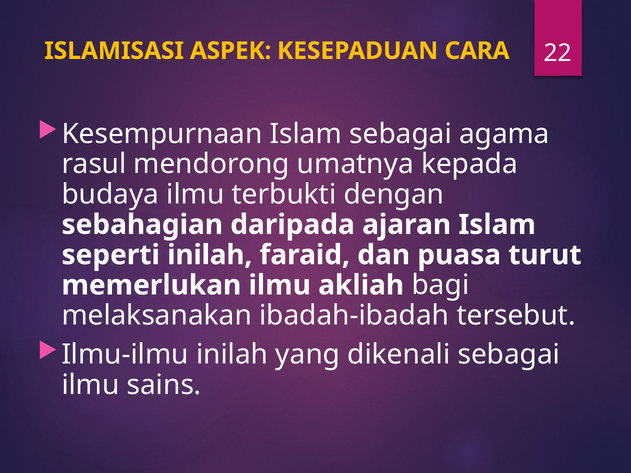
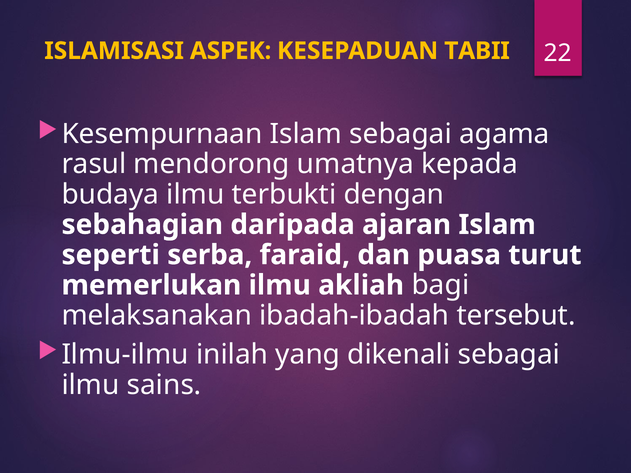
CARA: CARA -> TABII
seperti inilah: inilah -> serba
